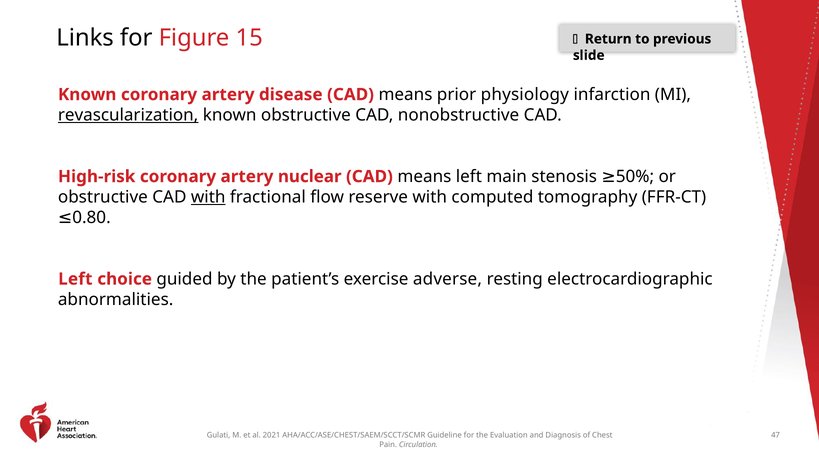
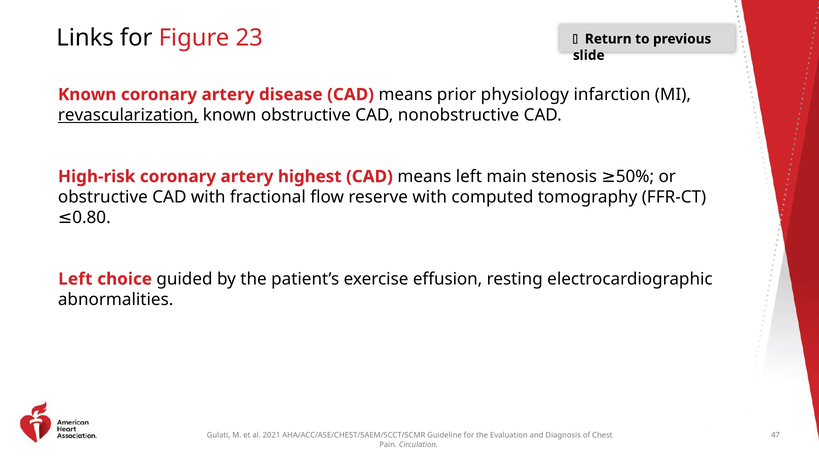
15: 15 -> 23
nuclear: nuclear -> highest
with at (208, 197) underline: present -> none
adverse: adverse -> effusion
